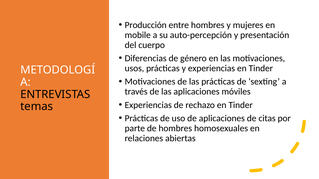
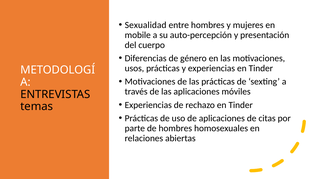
Producción: Producción -> Sexualidad
